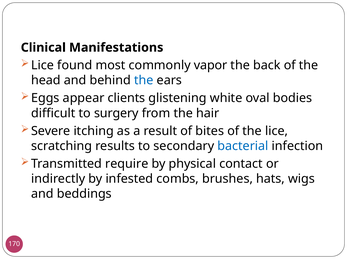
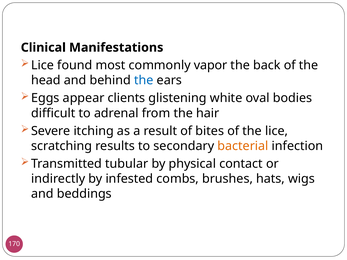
surgery: surgery -> adrenal
bacterial colour: blue -> orange
require: require -> tubular
